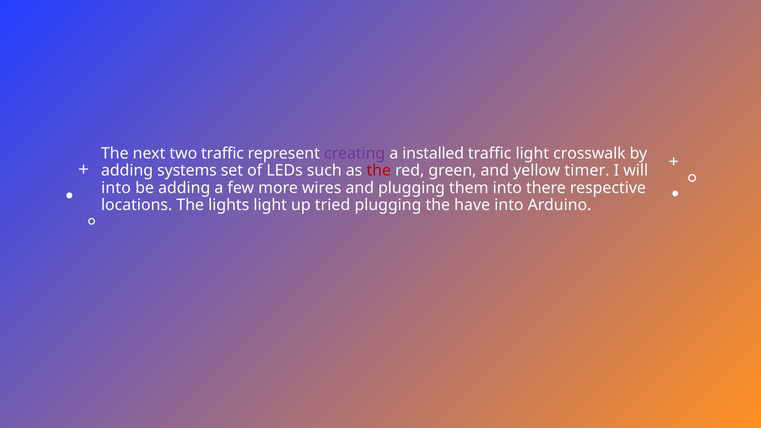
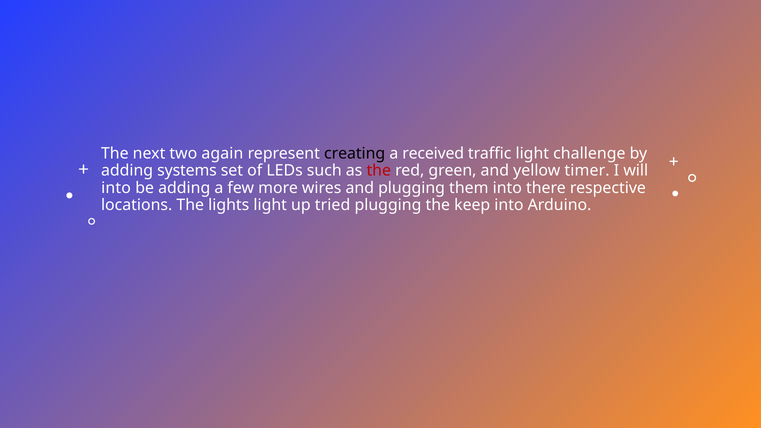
two traffic: traffic -> again
creating colour: purple -> black
installed: installed -> received
crosswalk: crosswalk -> challenge
have: have -> keep
